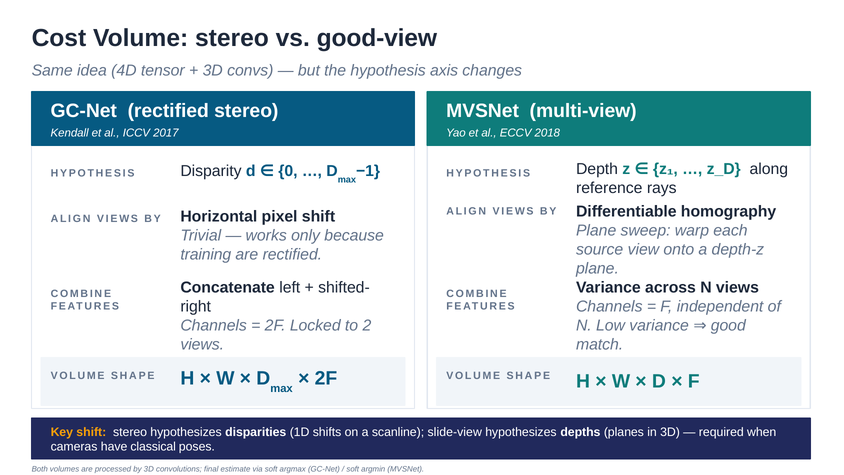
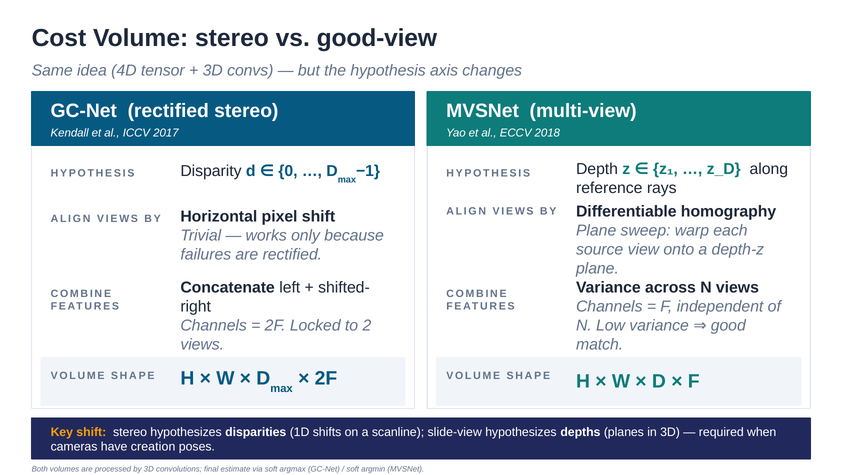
training: training -> failures
classical: classical -> creation
